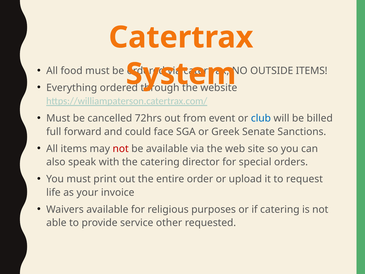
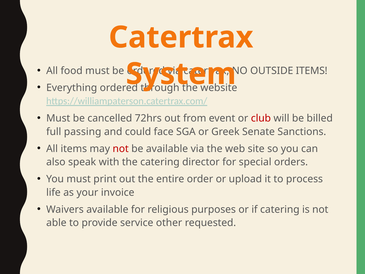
club colour: blue -> red
forward: forward -> passing
request: request -> process
